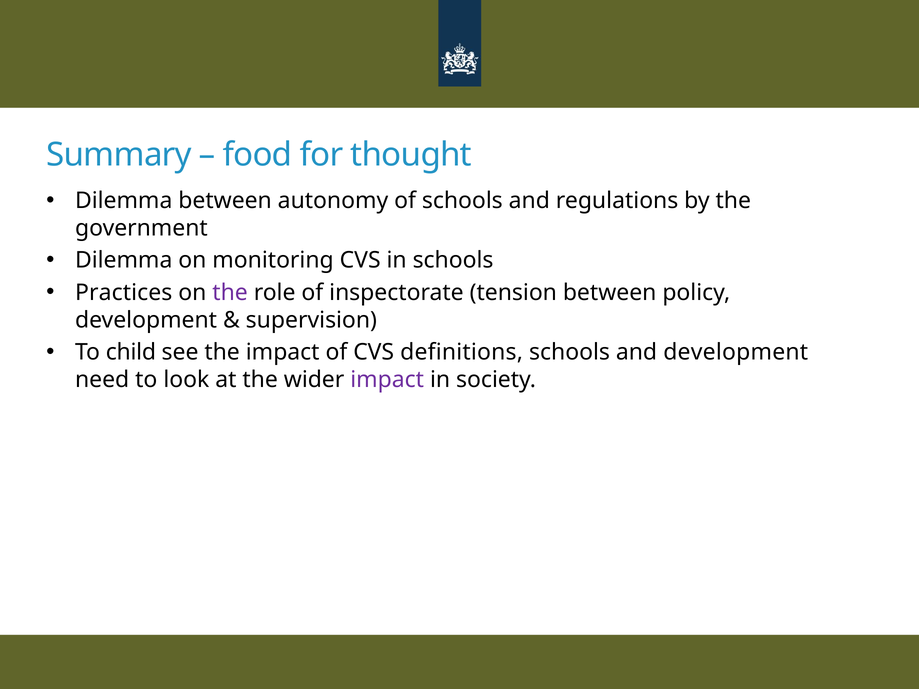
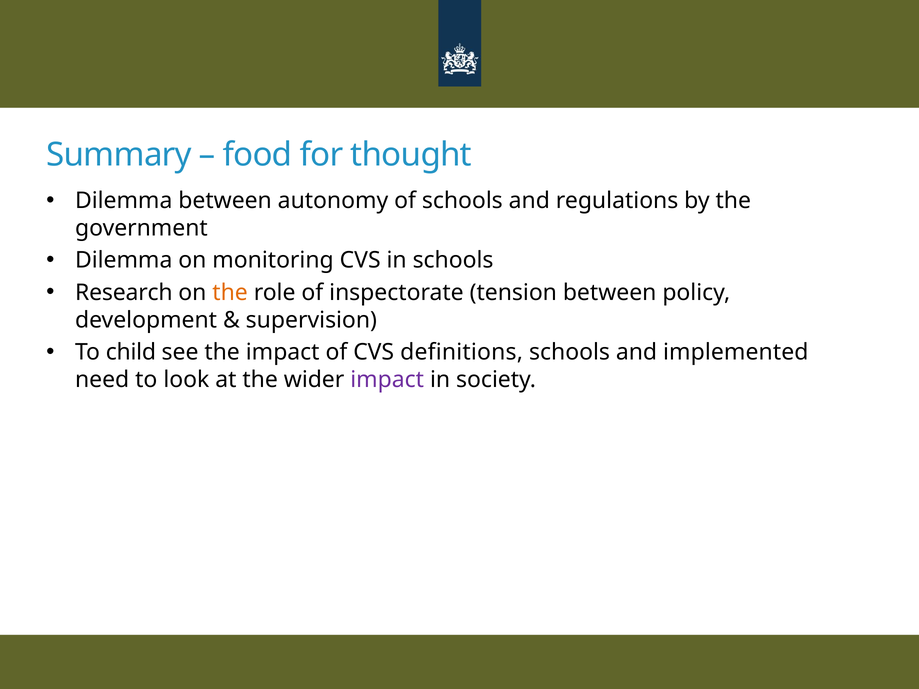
Practices: Practices -> Research
the at (230, 293) colour: purple -> orange
and development: development -> implemented
